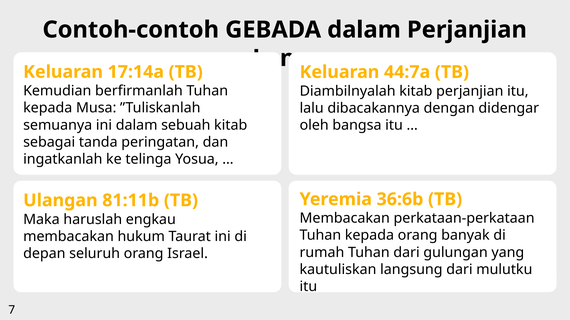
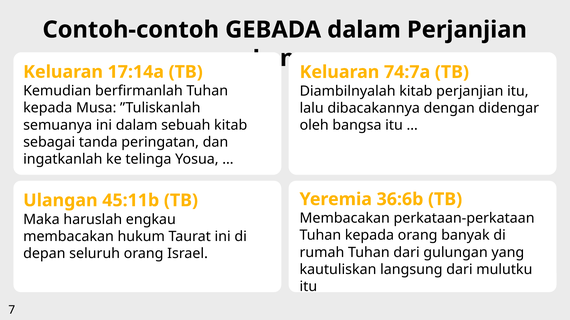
44:7a: 44:7a -> 74:7a
81:11b: 81:11b -> 45:11b
